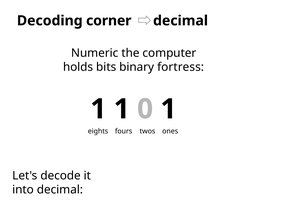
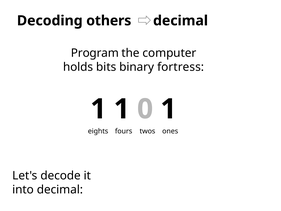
corner: corner -> others
Numeric: Numeric -> Program
